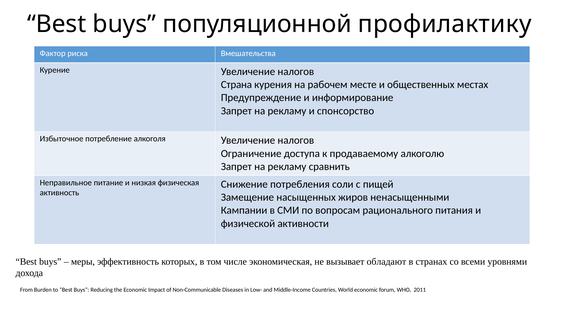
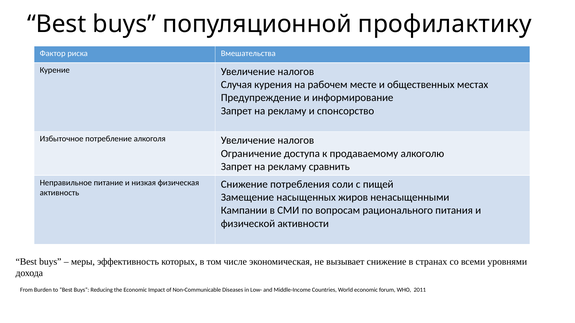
Страна: Страна -> Случая
вызывает обладают: обладают -> снижение
